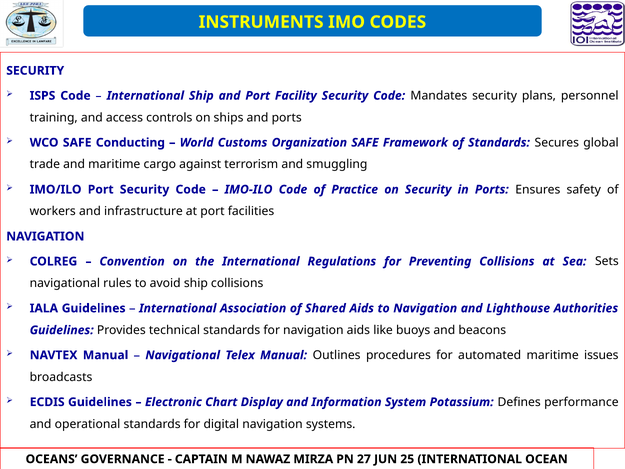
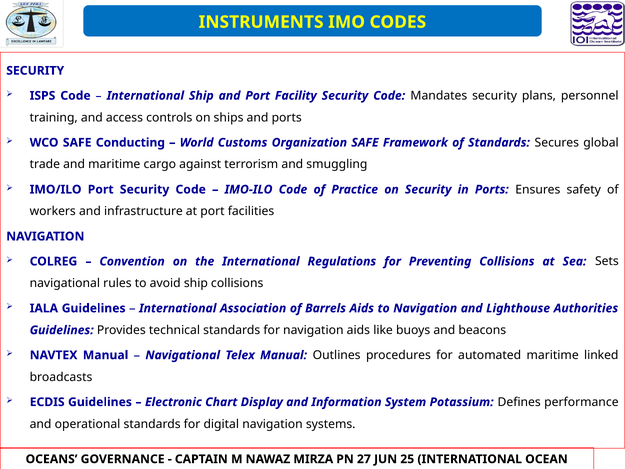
Shared: Shared -> Barrels
issues: issues -> linked
